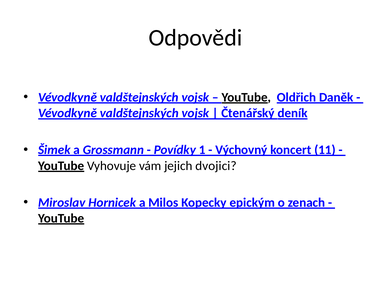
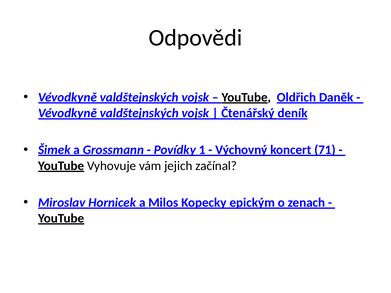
11: 11 -> 71
dvojici: dvojici -> začínal
